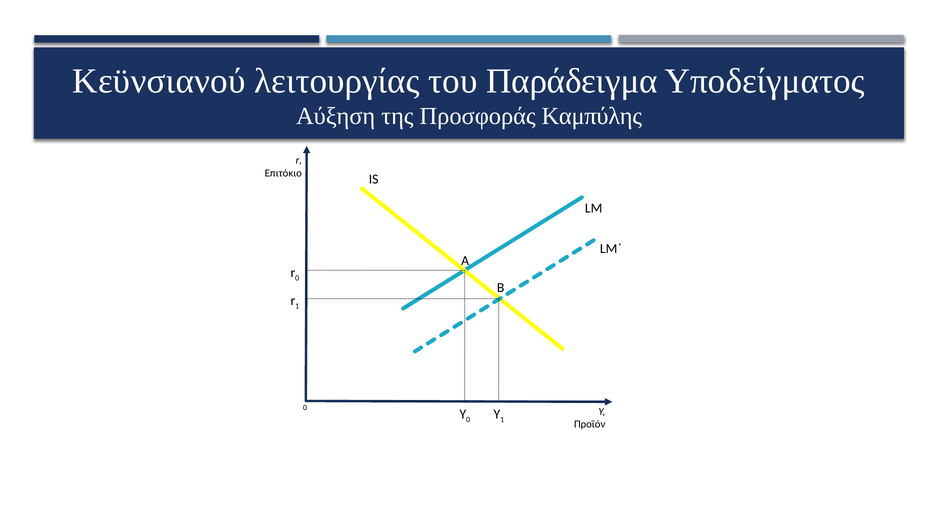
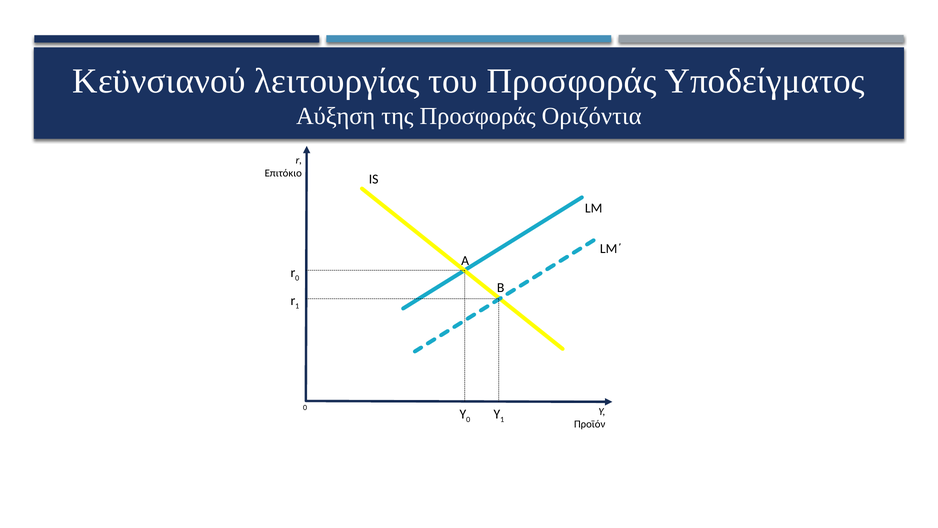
του Παράδειγμα: Παράδειγμα -> Προσφοράς
Καμπύλης: Καμπύλης -> Οριζόντια
